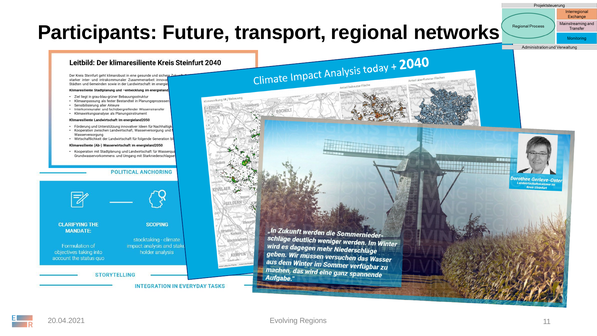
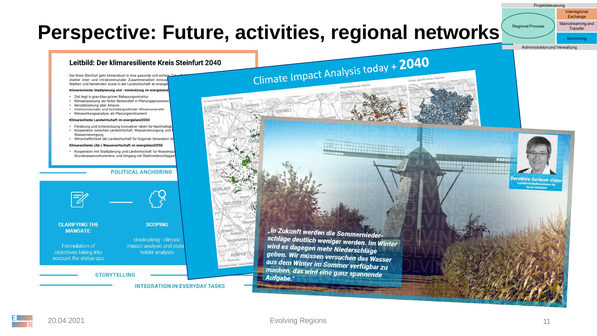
Participants: Participants -> Perspective
transport: transport -> activities
